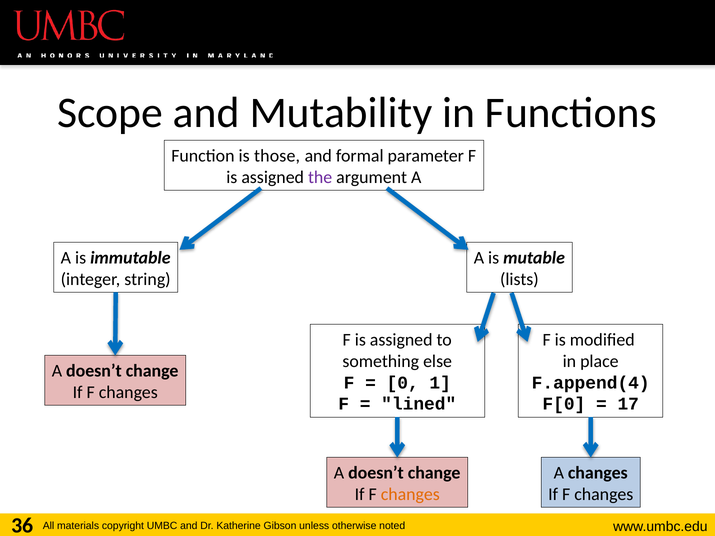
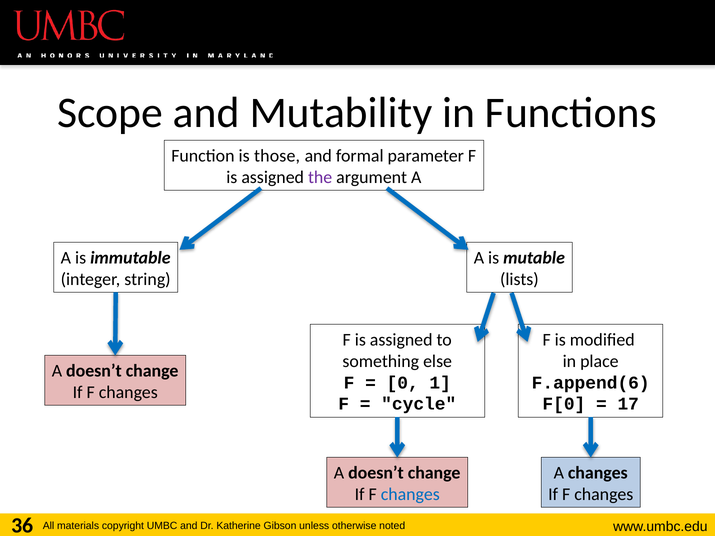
F.append(4: F.append(4 -> F.append(6
lined: lined -> cycle
changes at (410, 495) colour: orange -> blue
